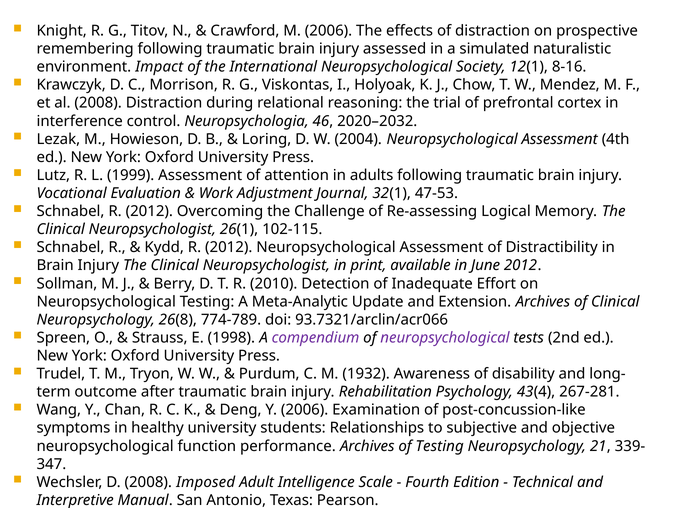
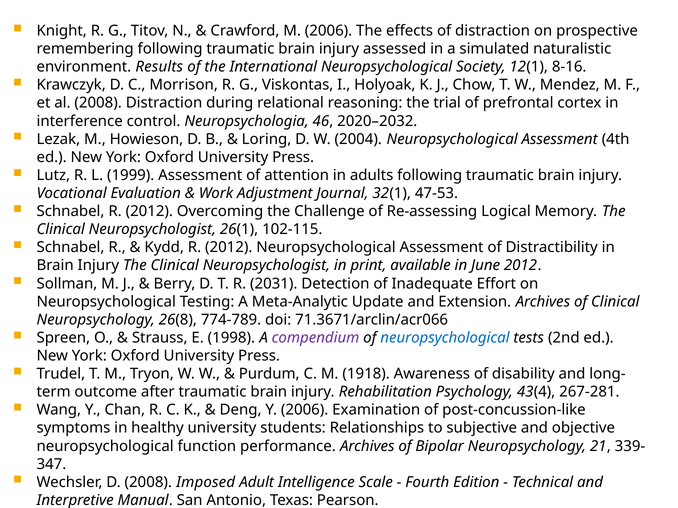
Impact: Impact -> Results
2010: 2010 -> 2031
93.7321/arclin/acr066: 93.7321/arclin/acr066 -> 71.3671/arclin/acr066
neuropsychological at (445, 338) colour: purple -> blue
1932: 1932 -> 1918
of Testing: Testing -> Bipolar
